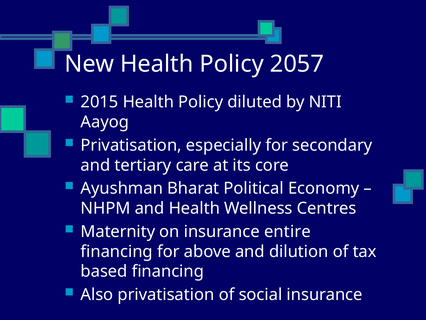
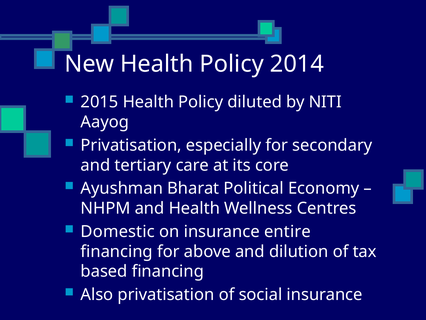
2057: 2057 -> 2014
Maternity: Maternity -> Domestic
